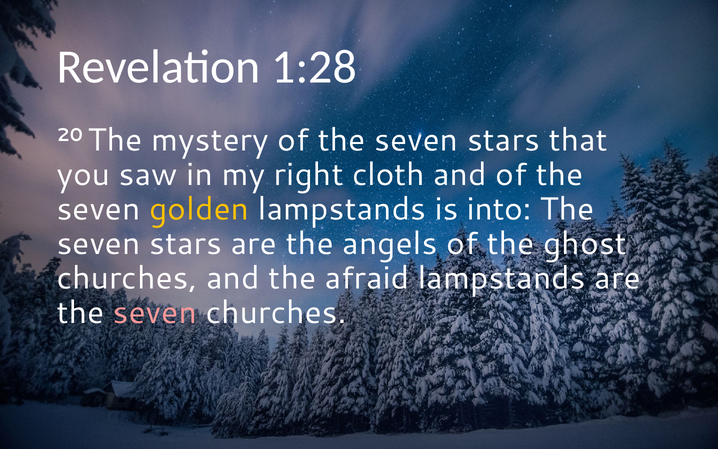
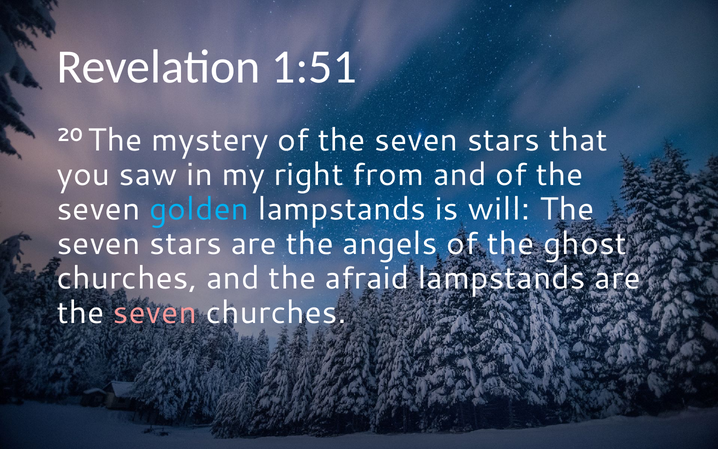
1:28: 1:28 -> 1:51
cloth: cloth -> from
golden colour: yellow -> light blue
into: into -> will
